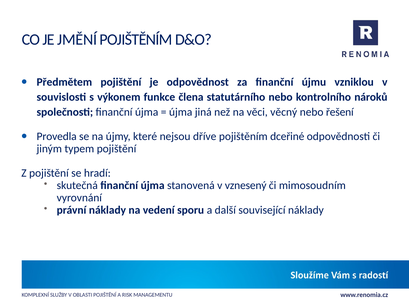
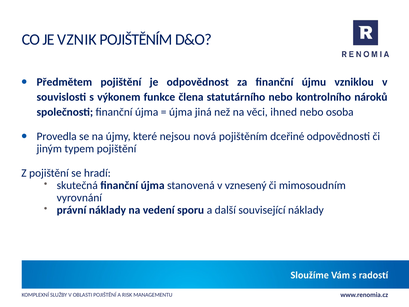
JMĚNÍ: JMĚNÍ -> VZNIK
věcný: věcný -> ihned
řešení: řešení -> osoba
dříve: dříve -> nová
